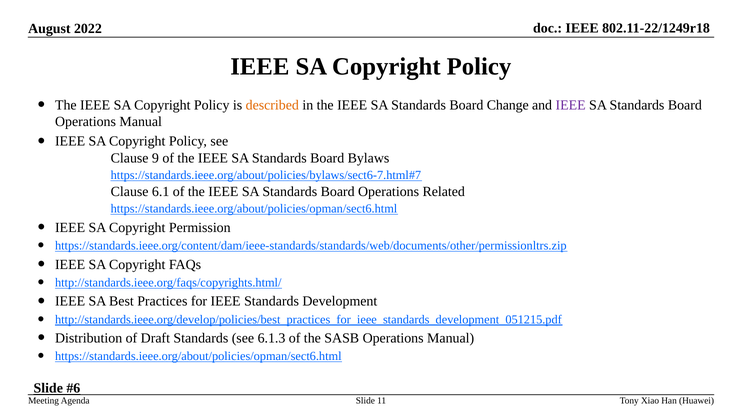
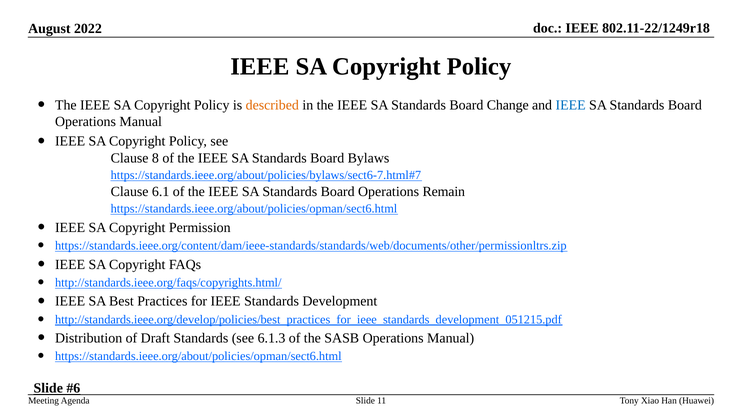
IEEE at (571, 105) colour: purple -> blue
9: 9 -> 8
Related: Related -> Remain
